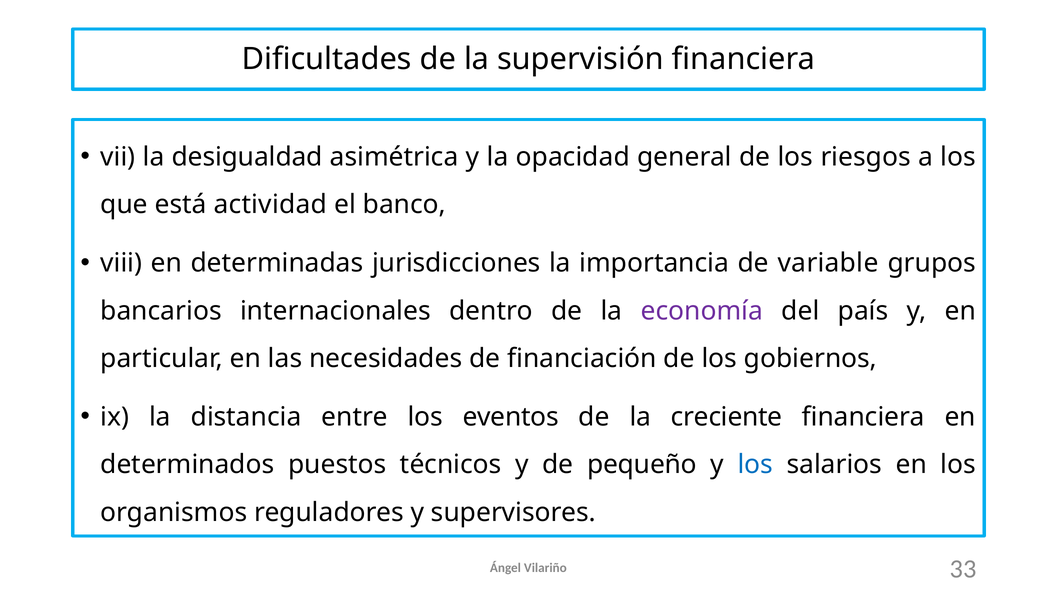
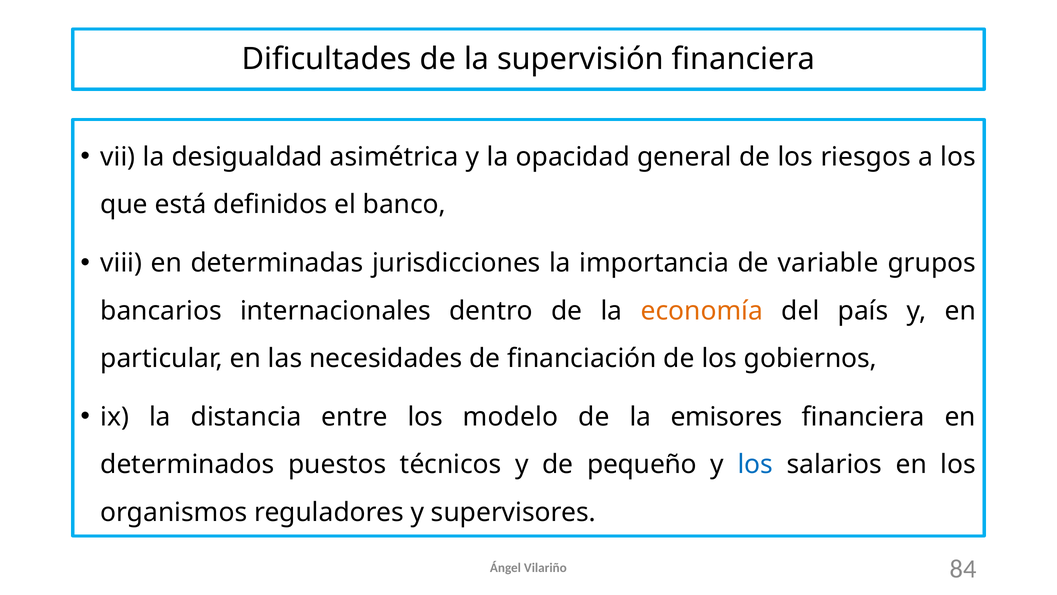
actividad: actividad -> definidos
economía colour: purple -> orange
eventos: eventos -> modelo
creciente: creciente -> emisores
33: 33 -> 84
